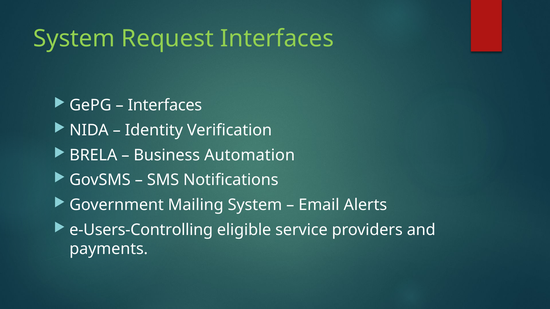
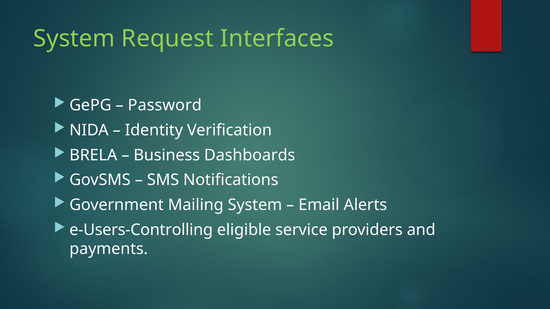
Interfaces at (165, 105): Interfaces -> Password
Automation: Automation -> Dashboards
